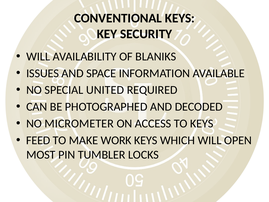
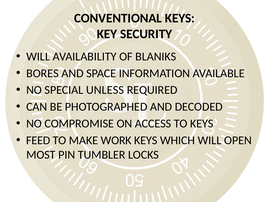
ISSUES: ISSUES -> BORES
UNITED: UNITED -> UNLESS
MICROMETER: MICROMETER -> COMPROMISE
